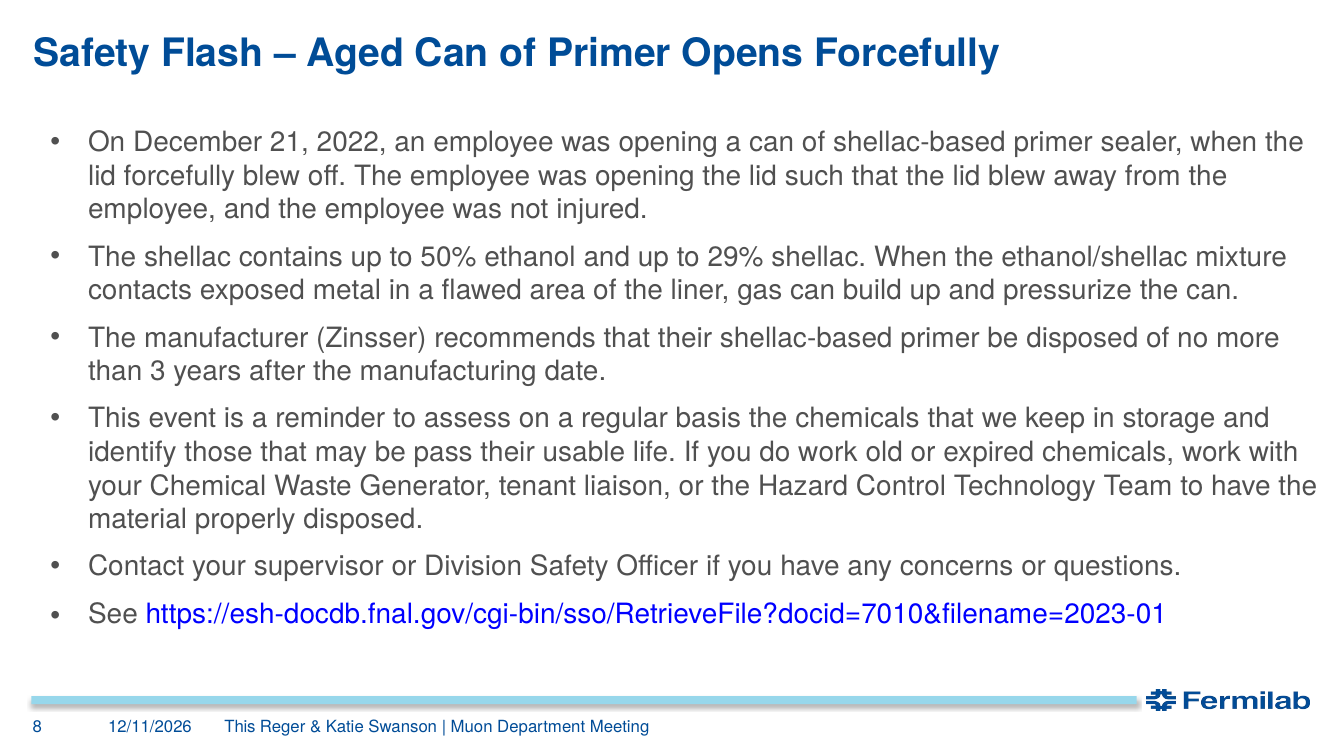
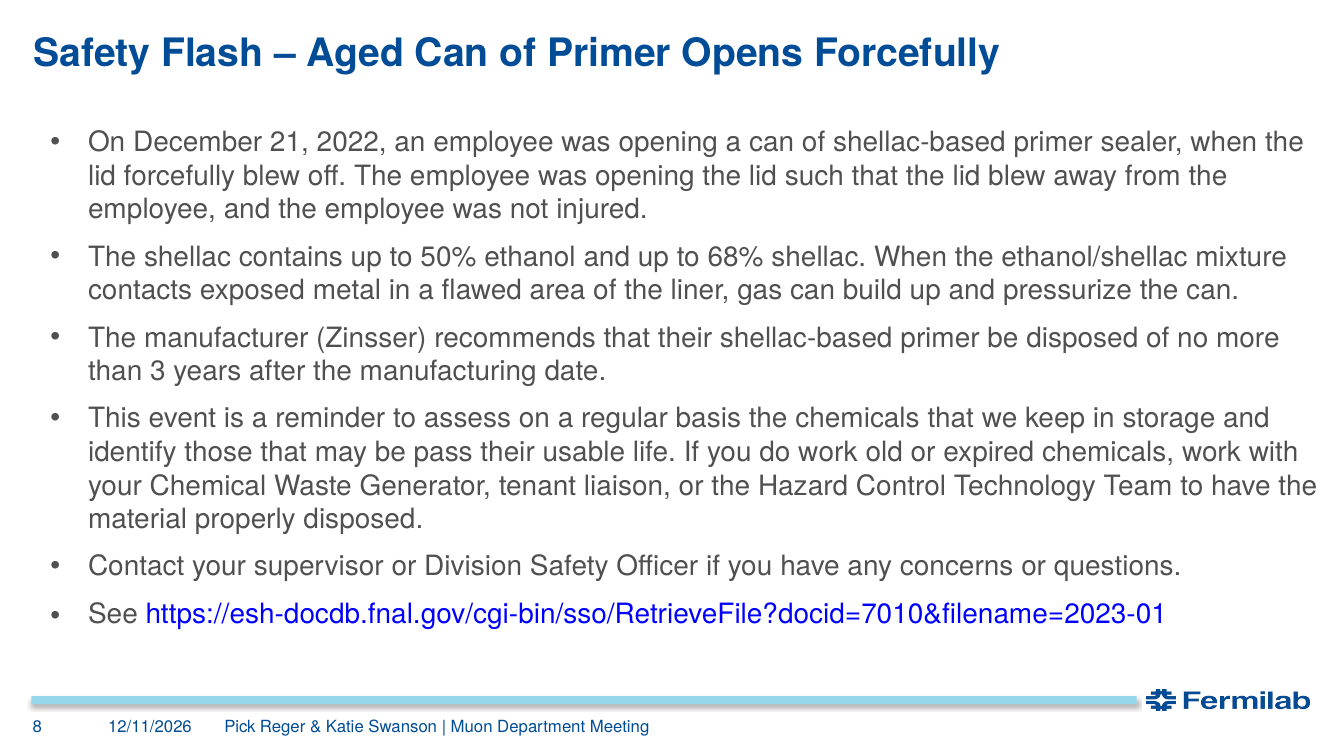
29%: 29% -> 68%
This at (240, 727): This -> Pick
